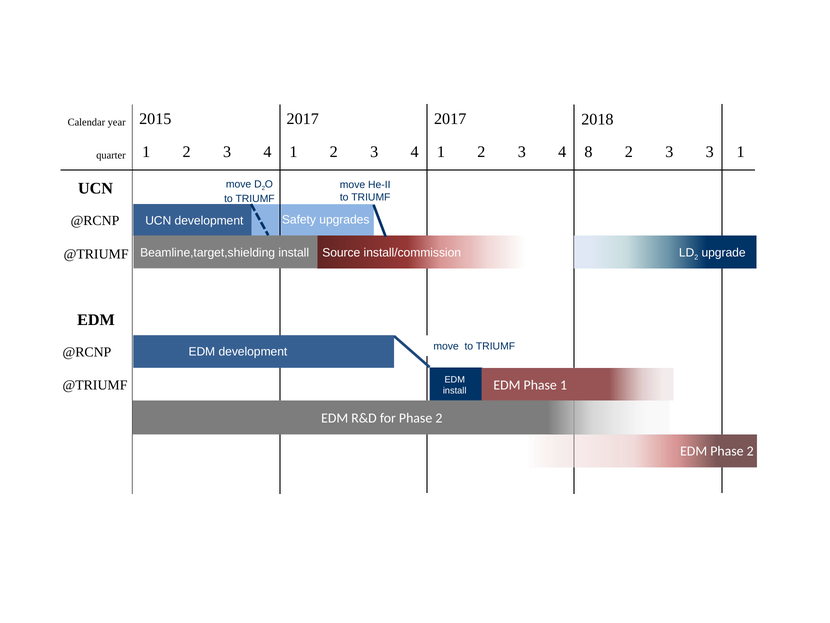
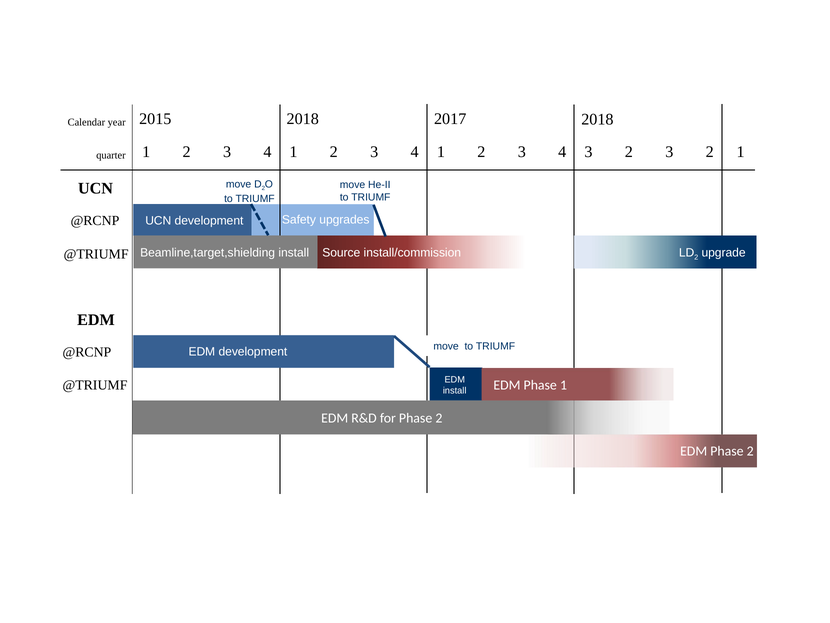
2015 2017: 2017 -> 2018
4 8: 8 -> 3
2 3 3: 3 -> 2
